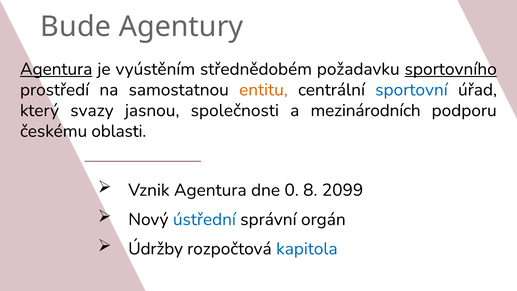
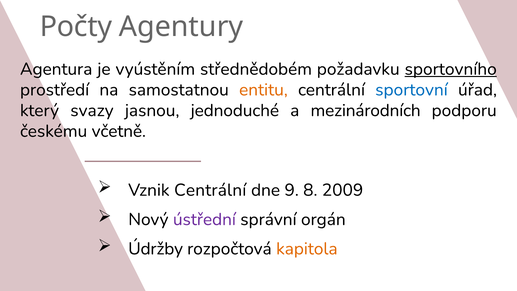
Bude: Bude -> Počty
Agentura at (56, 69) underline: present -> none
společnosti: společnosti -> jednoduché
oblasti: oblasti -> včetně
Vznik Agentura: Agentura -> Centrální
0: 0 -> 9
2099: 2099 -> 2009
ústřední colour: blue -> purple
kapitola colour: blue -> orange
